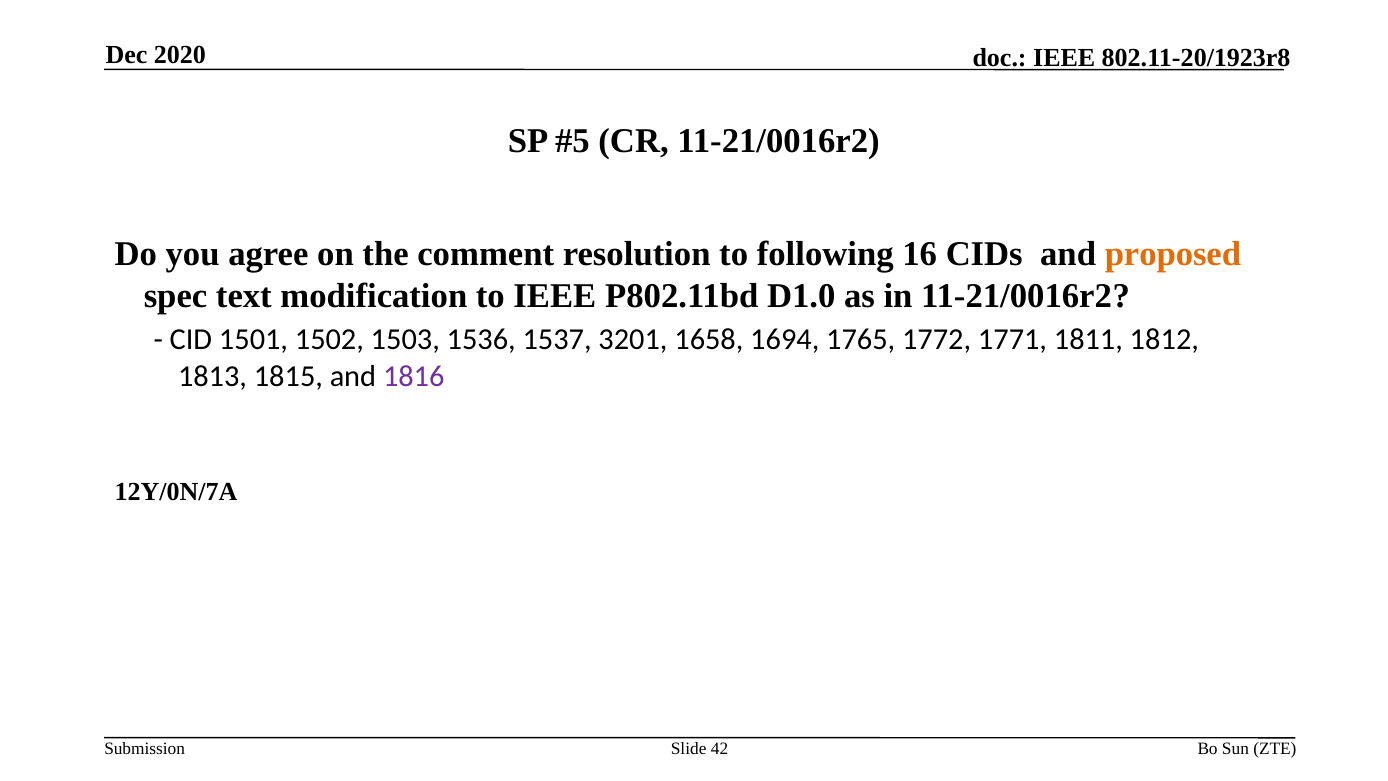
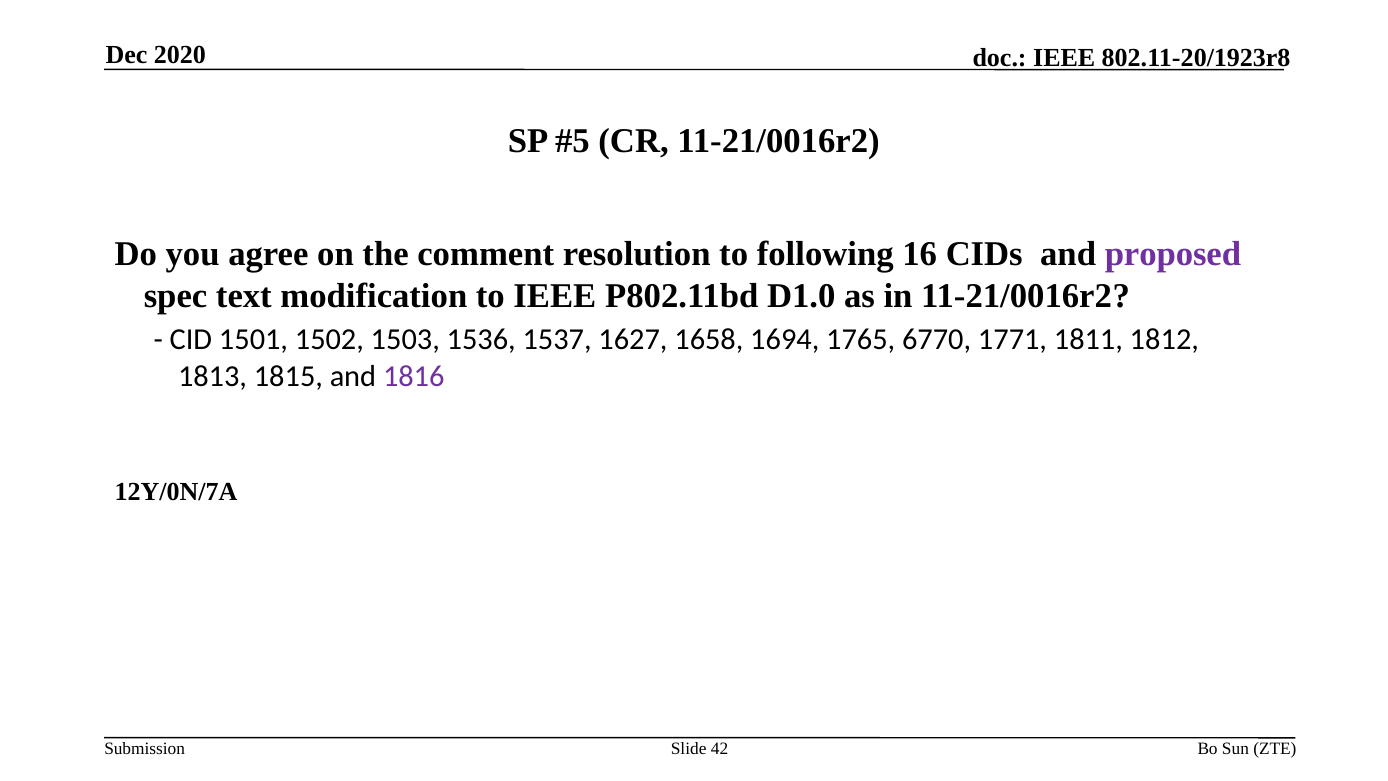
proposed colour: orange -> purple
3201: 3201 -> 1627
1772: 1772 -> 6770
